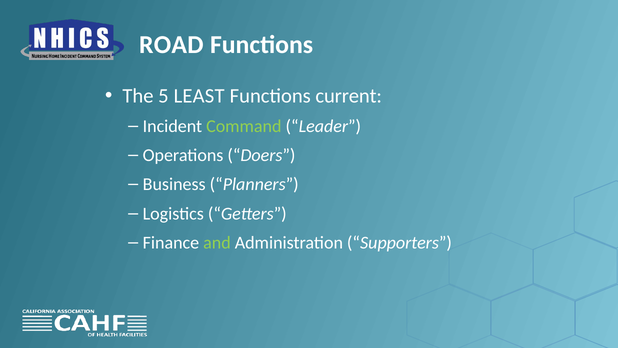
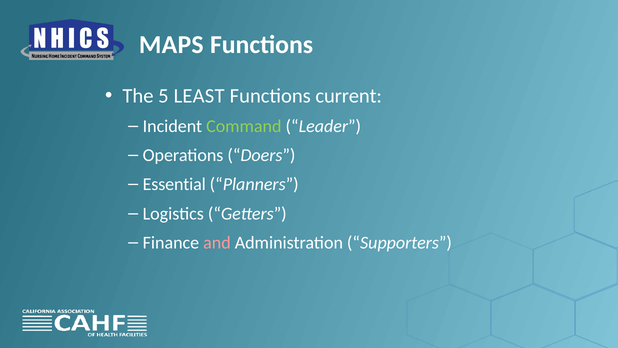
ROAD: ROAD -> MAPS
Business: Business -> Essential
and colour: light green -> pink
